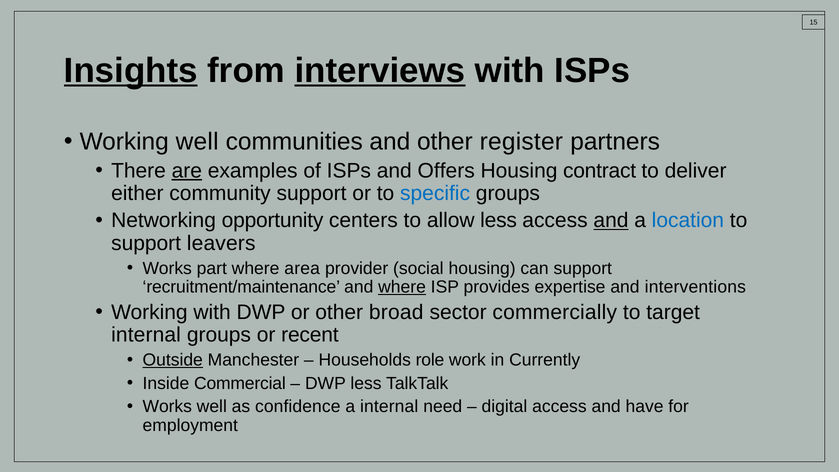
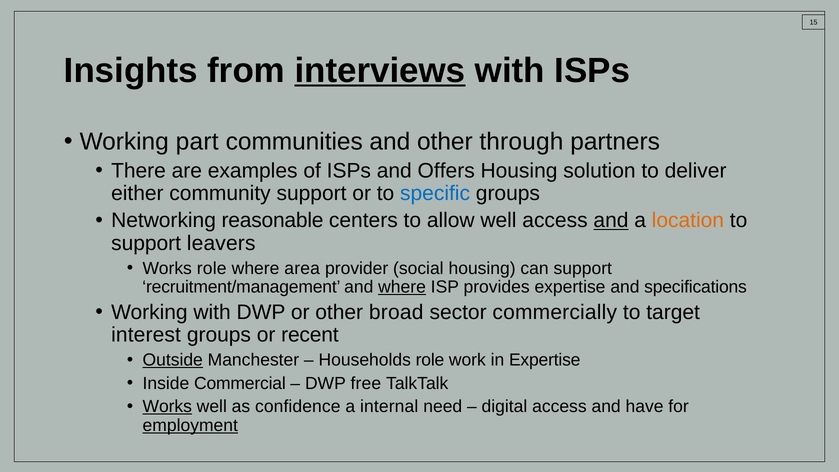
Insights underline: present -> none
Working well: well -> part
register: register -> through
are underline: present -> none
contract: contract -> solution
opportunity: opportunity -> reasonable
allow less: less -> well
location colour: blue -> orange
Works part: part -> role
recruitment/maintenance: recruitment/maintenance -> recruitment/management
interventions: interventions -> specifications
internal at (146, 335): internal -> interest
in Currently: Currently -> Expertise
DWP less: less -> free
Works at (167, 406) underline: none -> present
employment underline: none -> present
